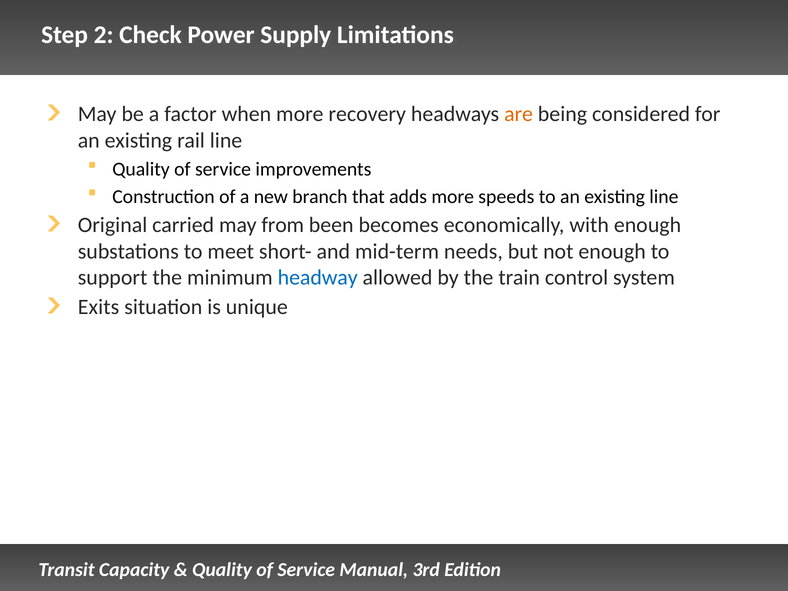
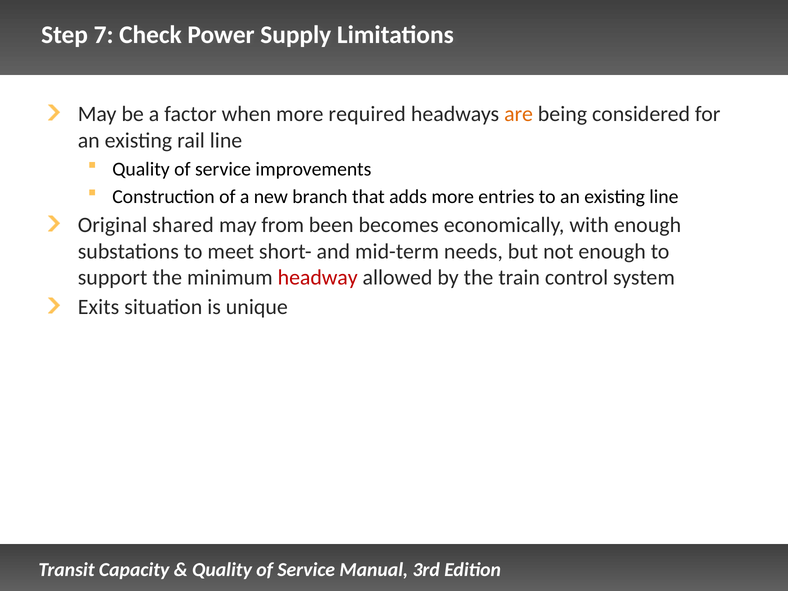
2: 2 -> 7
recovery: recovery -> required
speeds: speeds -> entries
carried: carried -> shared
headway colour: blue -> red
